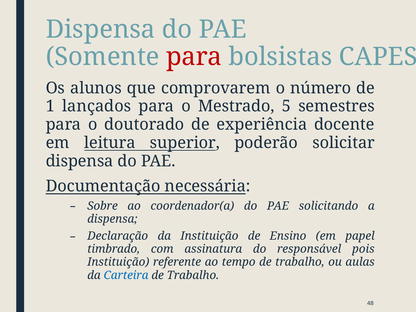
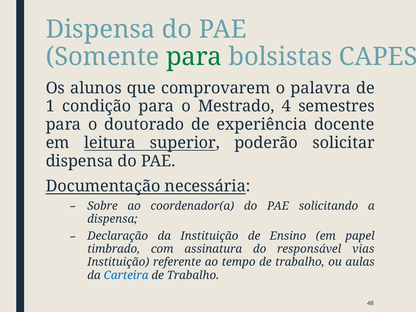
para at (194, 57) colour: red -> green
número: número -> palavra
lançados: lançados -> condição
5: 5 -> 4
pois: pois -> vias
